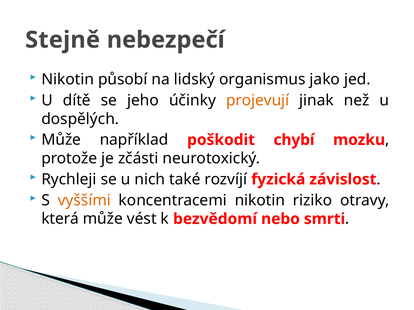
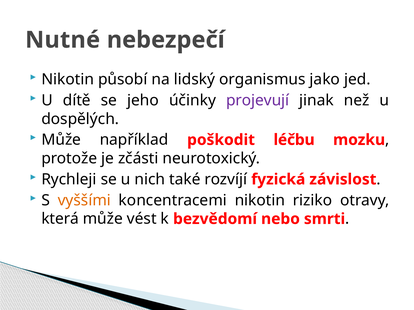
Stejně: Stejně -> Nutné
projevují colour: orange -> purple
chybí: chybí -> léčbu
